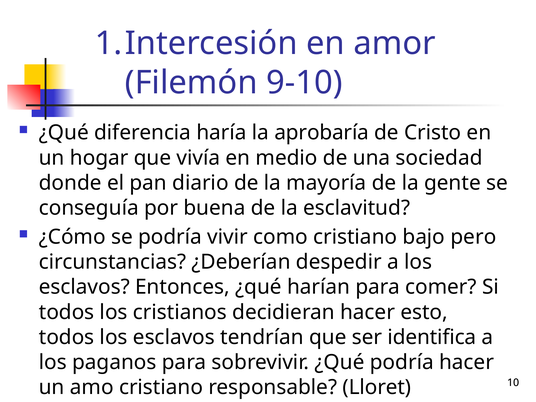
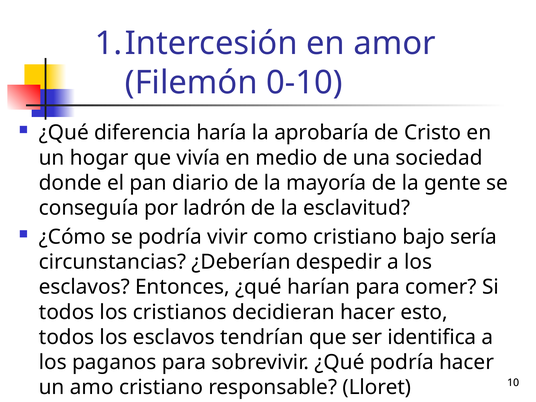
9-10: 9-10 -> 0-10
buena: buena -> ladrón
pero: pero -> sería
